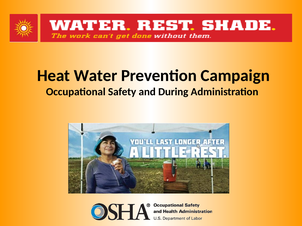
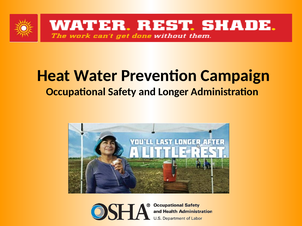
During: During -> Longer
